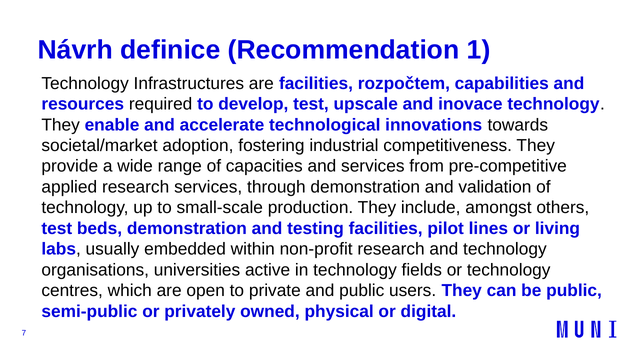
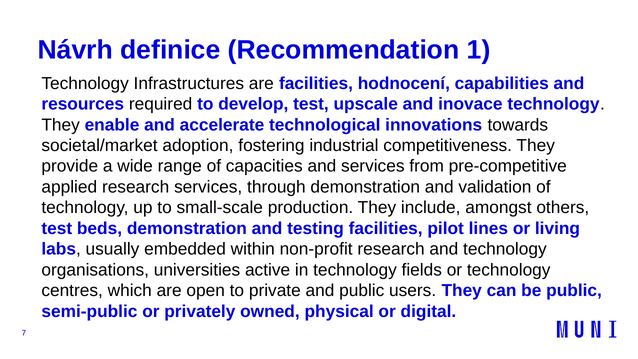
rozpočtem: rozpočtem -> hodnocení
